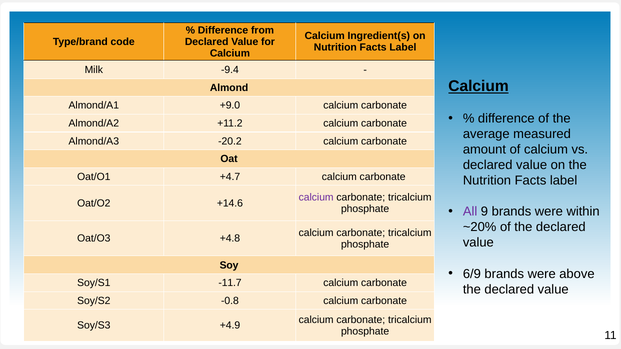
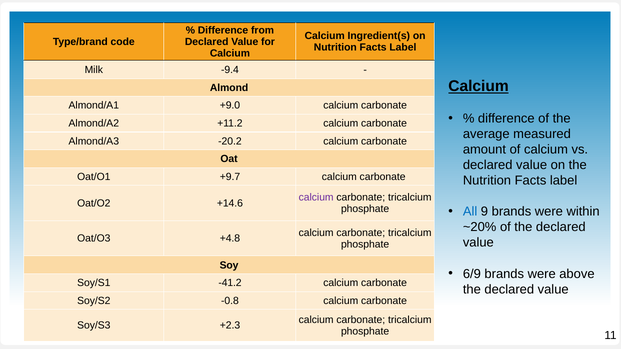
+4.7: +4.7 -> +9.7
All colour: purple -> blue
-11.7: -11.7 -> -41.2
+4.9: +4.9 -> +2.3
